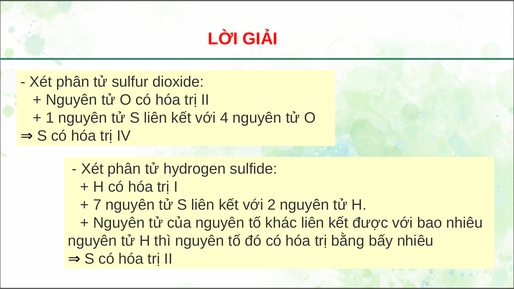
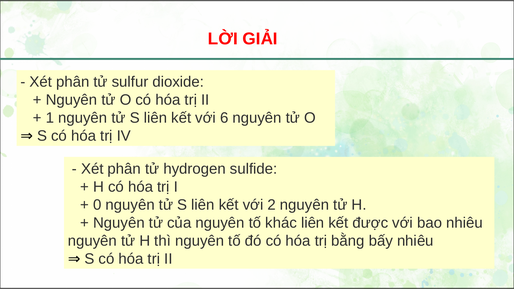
4: 4 -> 6
7: 7 -> 0
